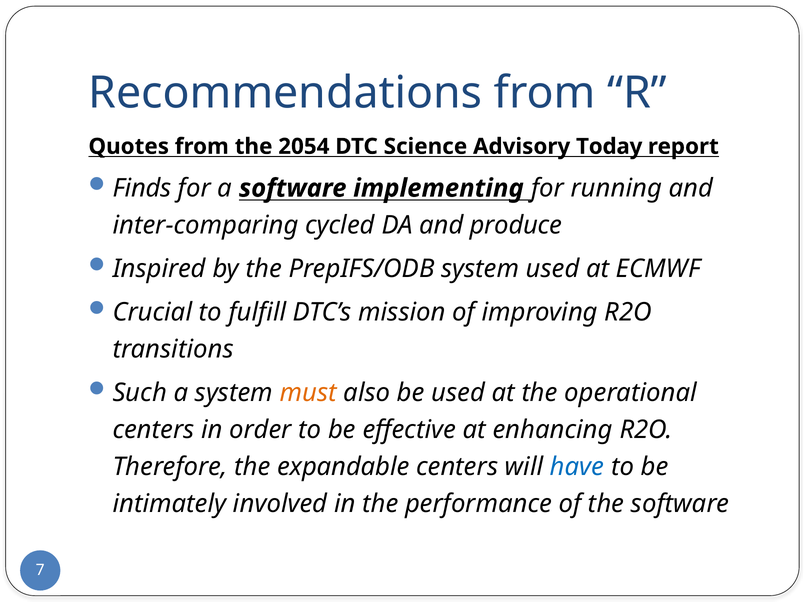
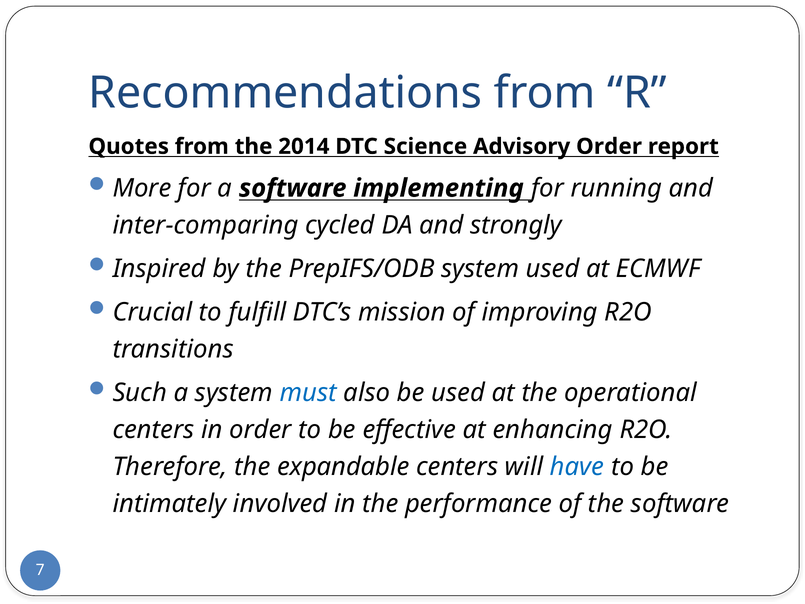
2054: 2054 -> 2014
Advisory Today: Today -> Order
Finds: Finds -> More
produce: produce -> strongly
must colour: orange -> blue
